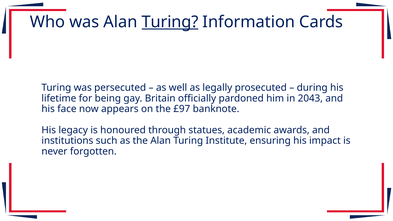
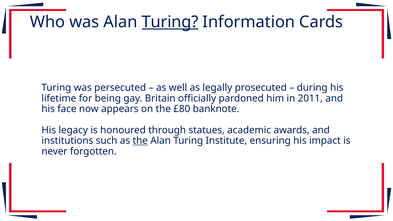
2043: 2043 -> 2011
£97: £97 -> £80
the at (140, 141) underline: none -> present
